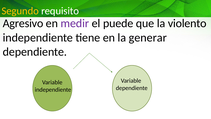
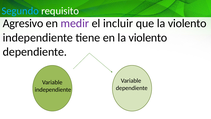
Segundo colour: yellow -> light blue
puede: puede -> incluir
en la generar: generar -> violento
